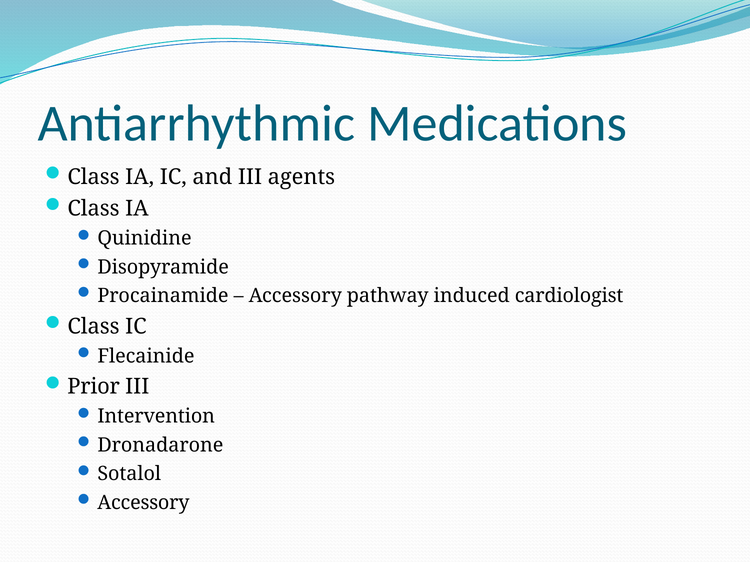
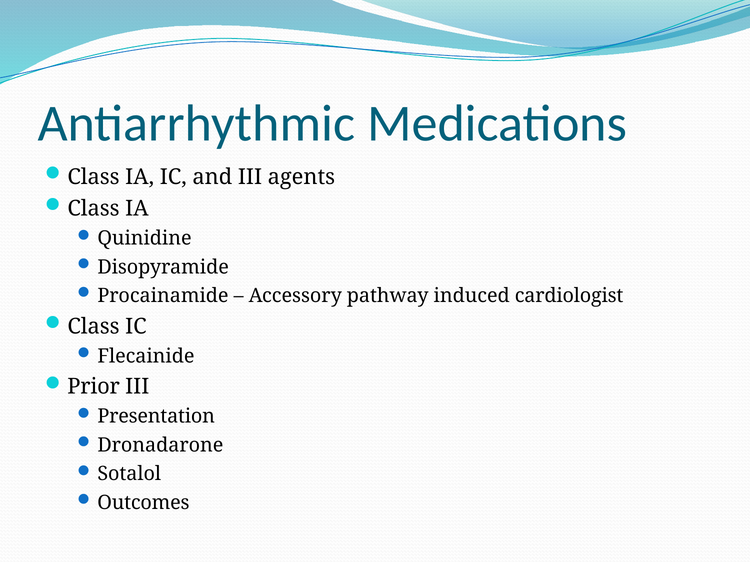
Intervention: Intervention -> Presentation
Accessory at (143, 503): Accessory -> Outcomes
